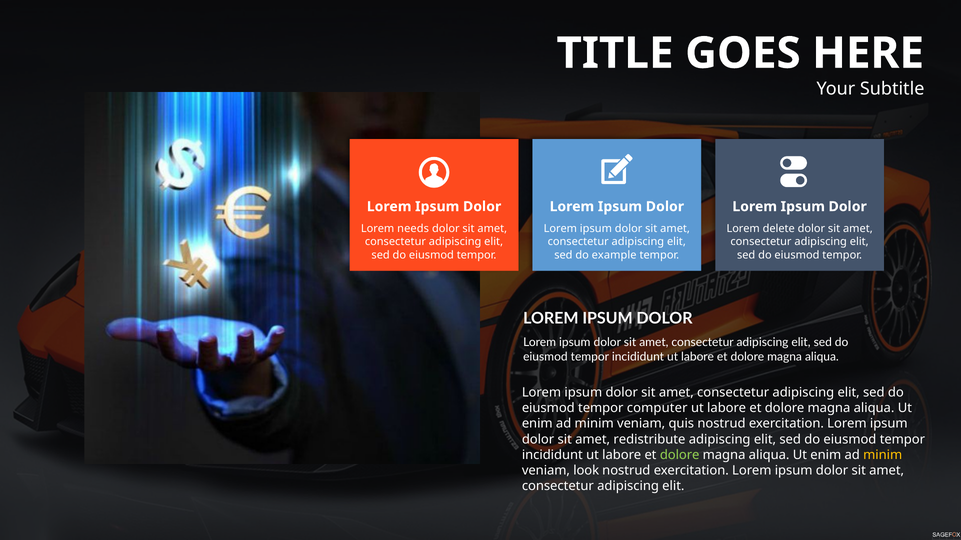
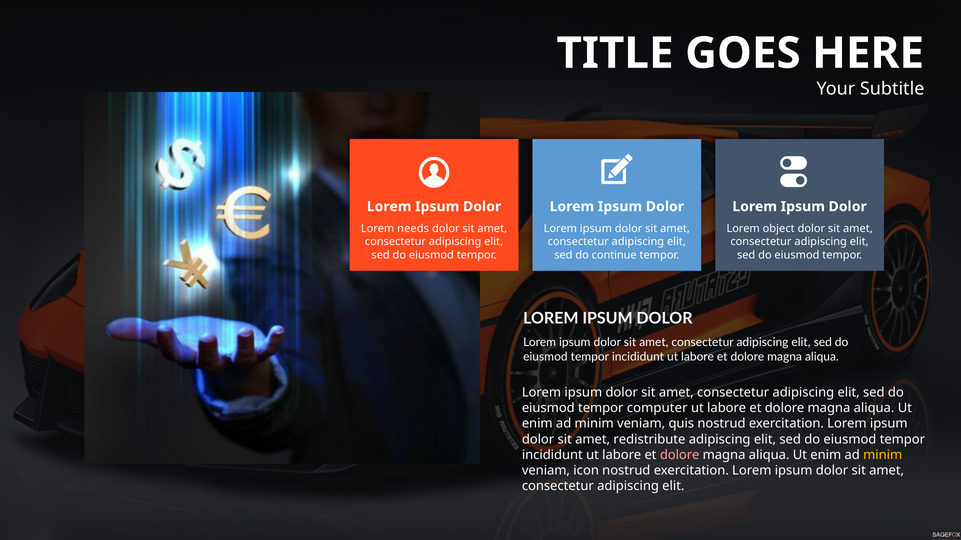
delete: delete -> object
example: example -> continue
dolore at (680, 455) colour: light green -> pink
look: look -> icon
